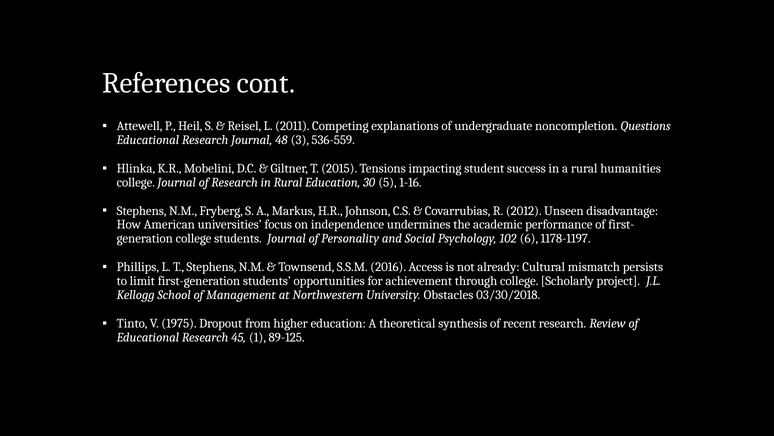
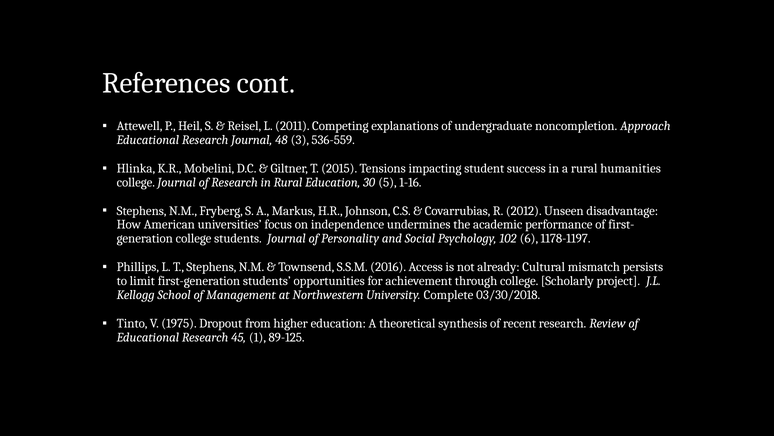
Questions: Questions -> Approach
Obstacles: Obstacles -> Complete
